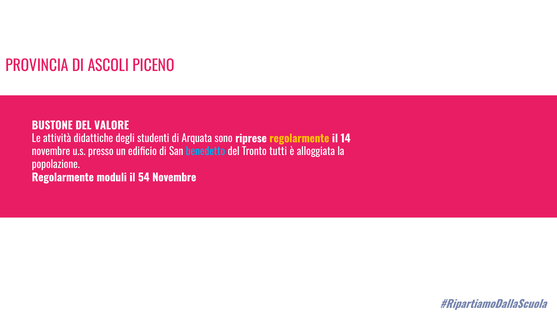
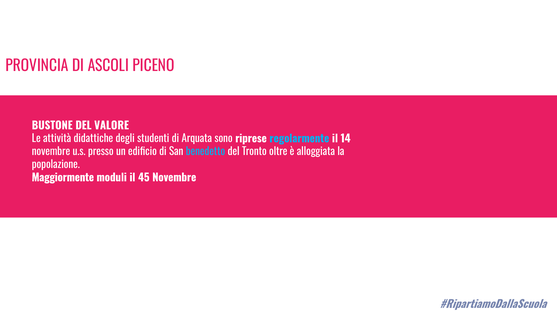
regolarmente at (299, 139) colour: yellow -> light blue
tutti: tutti -> oltre
Regolarmente at (63, 178): Regolarmente -> Maggiormente
54: 54 -> 45
